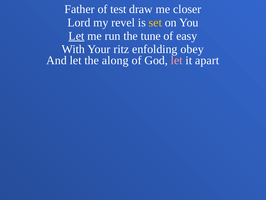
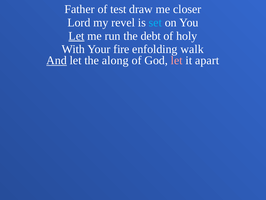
set colour: yellow -> light blue
tune: tune -> debt
easy: easy -> holy
ritz: ritz -> fire
obey: obey -> walk
And underline: none -> present
